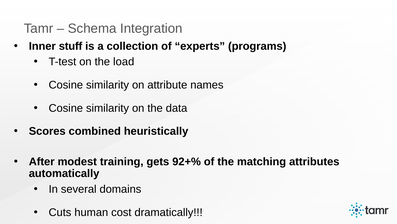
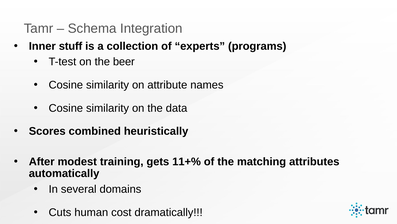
load: load -> beer
92+%: 92+% -> 11+%
